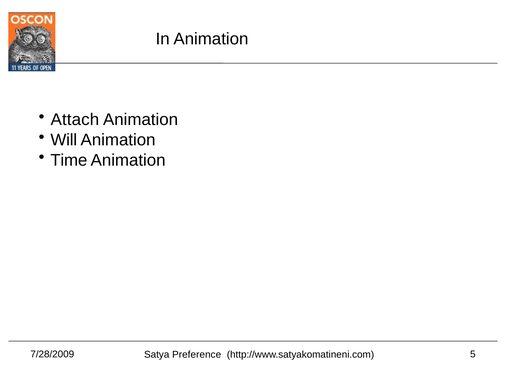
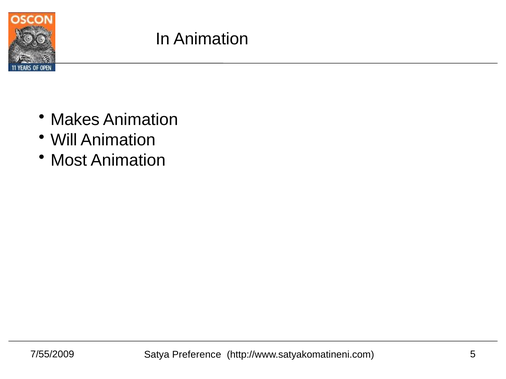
Attach: Attach -> Makes
Time: Time -> Most
7/28/2009: 7/28/2009 -> 7/55/2009
